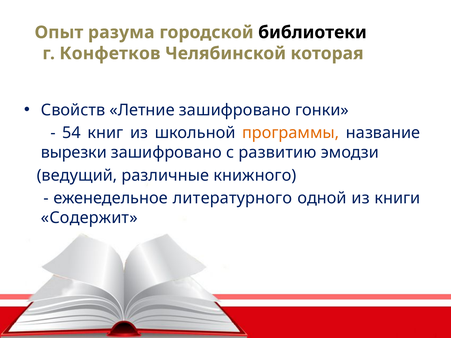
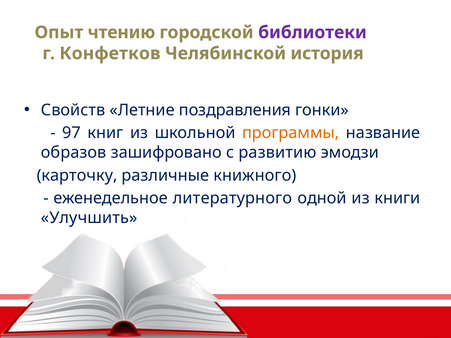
разума: разума -> чтению
библиотеки colour: black -> purple
которая: которая -> история
Летние зашифровано: зашифровано -> поздравления
54: 54 -> 97
вырезки: вырезки -> образов
ведущий: ведущий -> карточку
Содержит: Содержит -> Улучшить
